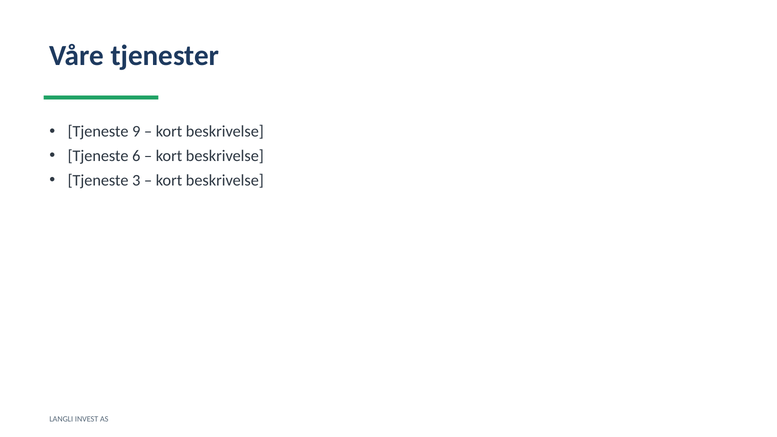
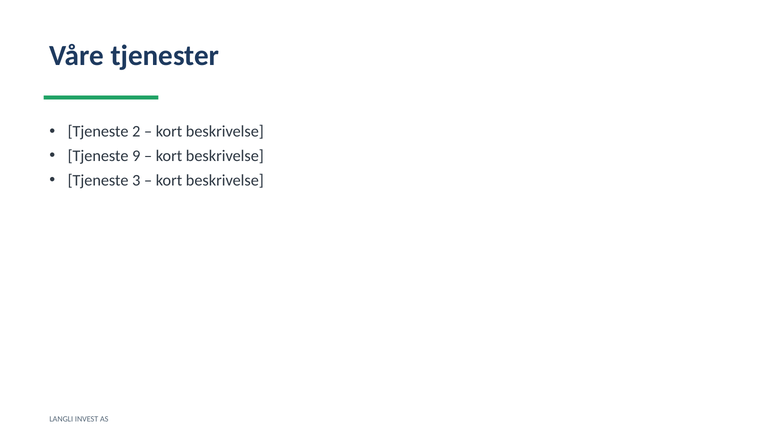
9: 9 -> 2
6: 6 -> 9
